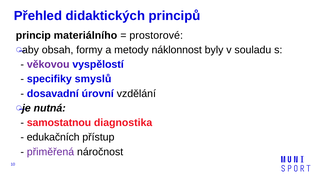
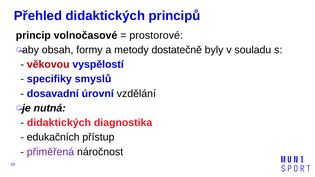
materiálního: materiálního -> volnočasové
náklonnost: náklonnost -> dostatečně
věkovou colour: purple -> red
samostatnou at (59, 123): samostatnou -> didaktických
